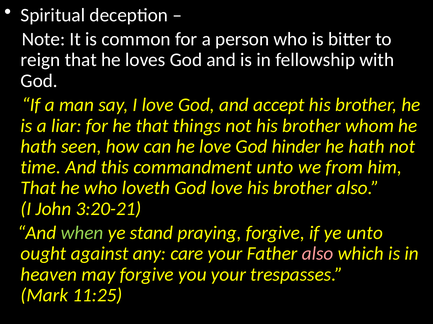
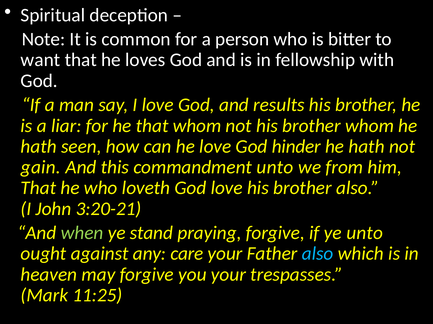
reign: reign -> want
accept: accept -> results
that things: things -> whom
time: time -> gain
also at (318, 254) colour: pink -> light blue
